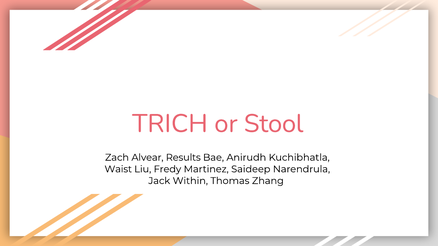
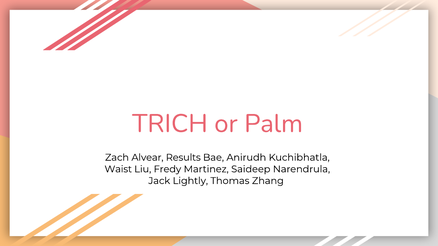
Stool: Stool -> Palm
Within: Within -> Lightly
